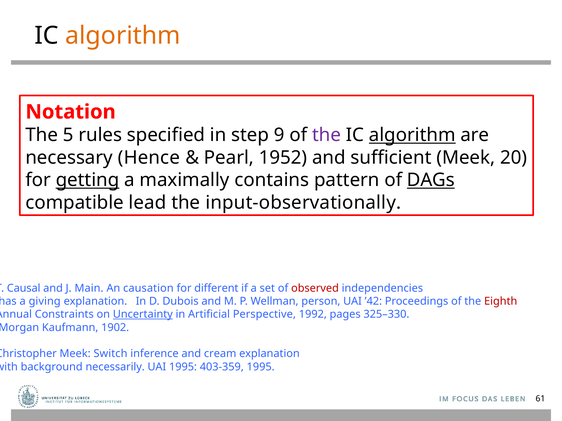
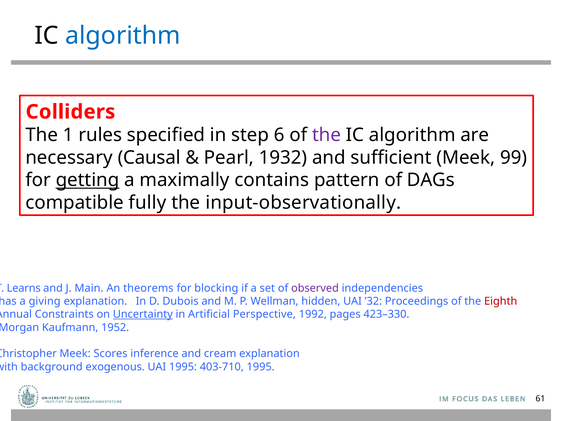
algorithm at (123, 36) colour: orange -> blue
Notation: Notation -> Colliders
5: 5 -> 1
9: 9 -> 6
algorithm at (412, 135) underline: present -> none
Hence: Hence -> Causal
1952: 1952 -> 1932
20: 20 -> 99
DAGs underline: present -> none
lead: lead -> fully
Causal: Causal -> Learns
causation: causation -> theorems
different: different -> blocking
observed colour: red -> purple
person: person -> hidden
’42: ’42 -> ’32
325–330: 325–330 -> 423–330
1902: 1902 -> 1952
Switch: Switch -> Scores
necessarily: necessarily -> exogenous
403-359: 403-359 -> 403-710
